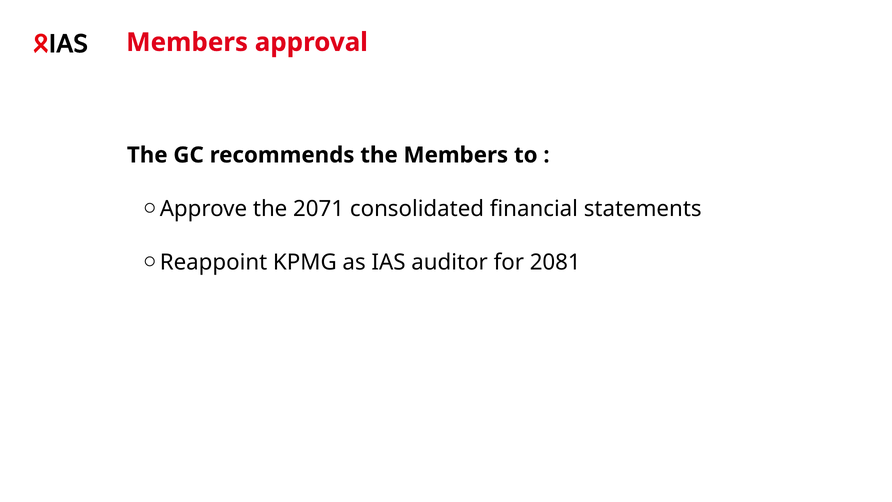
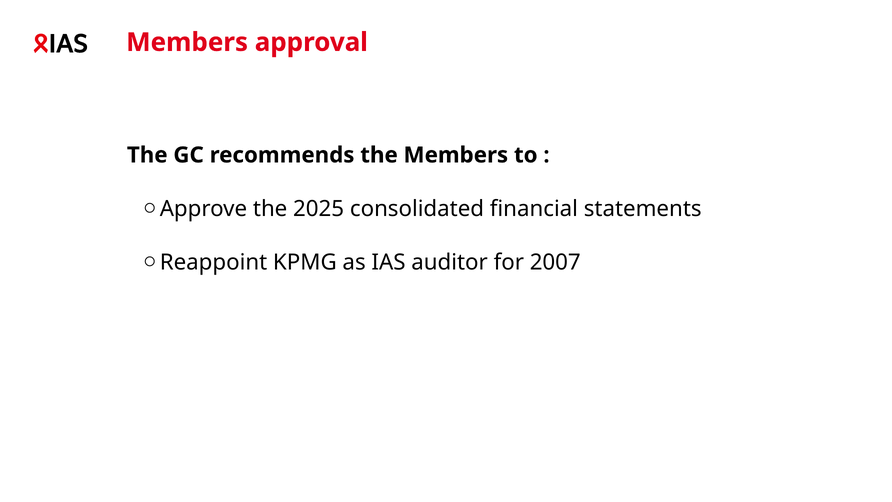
2071: 2071 -> 2025
2081: 2081 -> 2007
